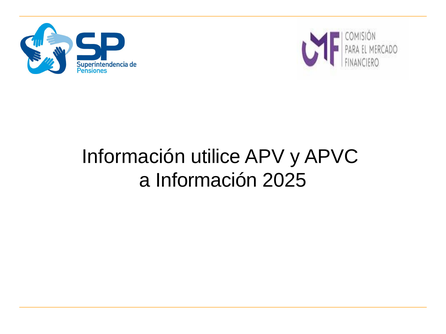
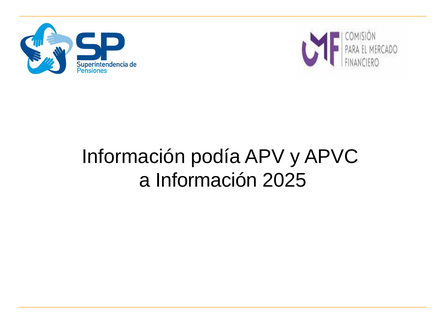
utilice: utilice -> podía
